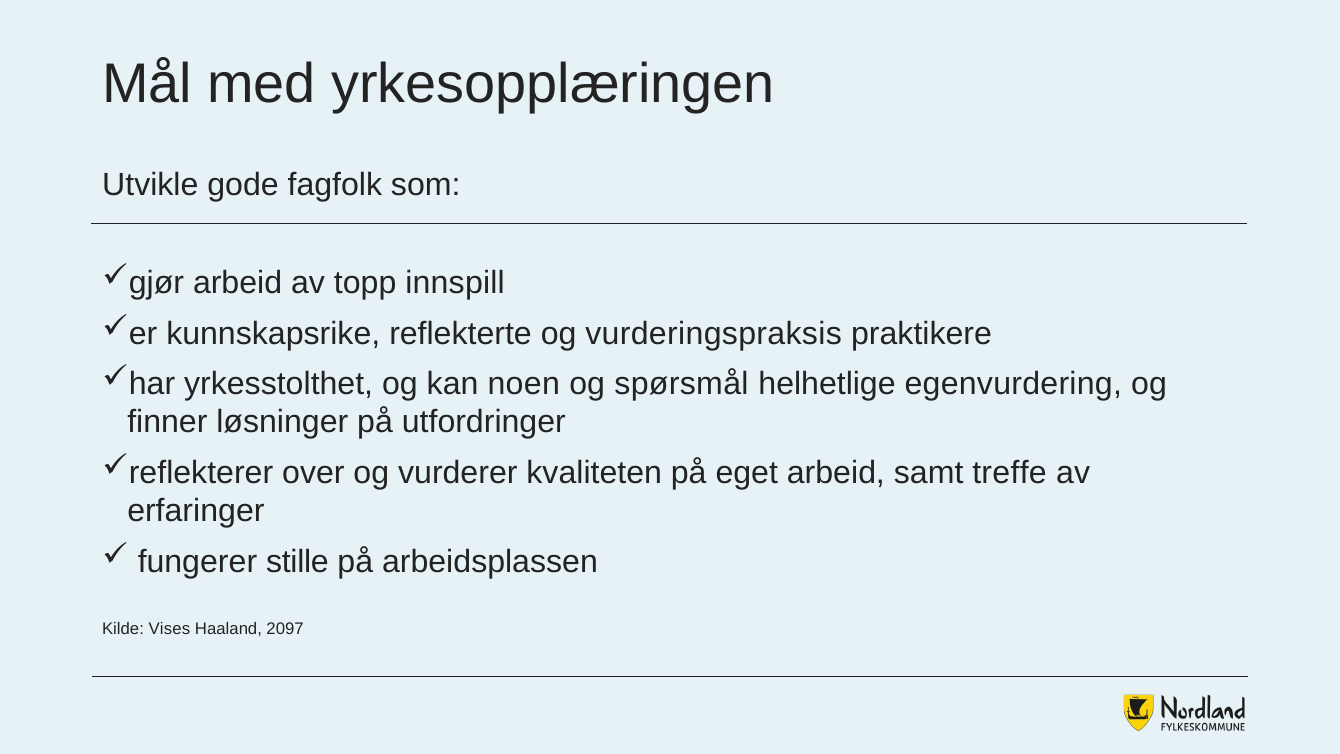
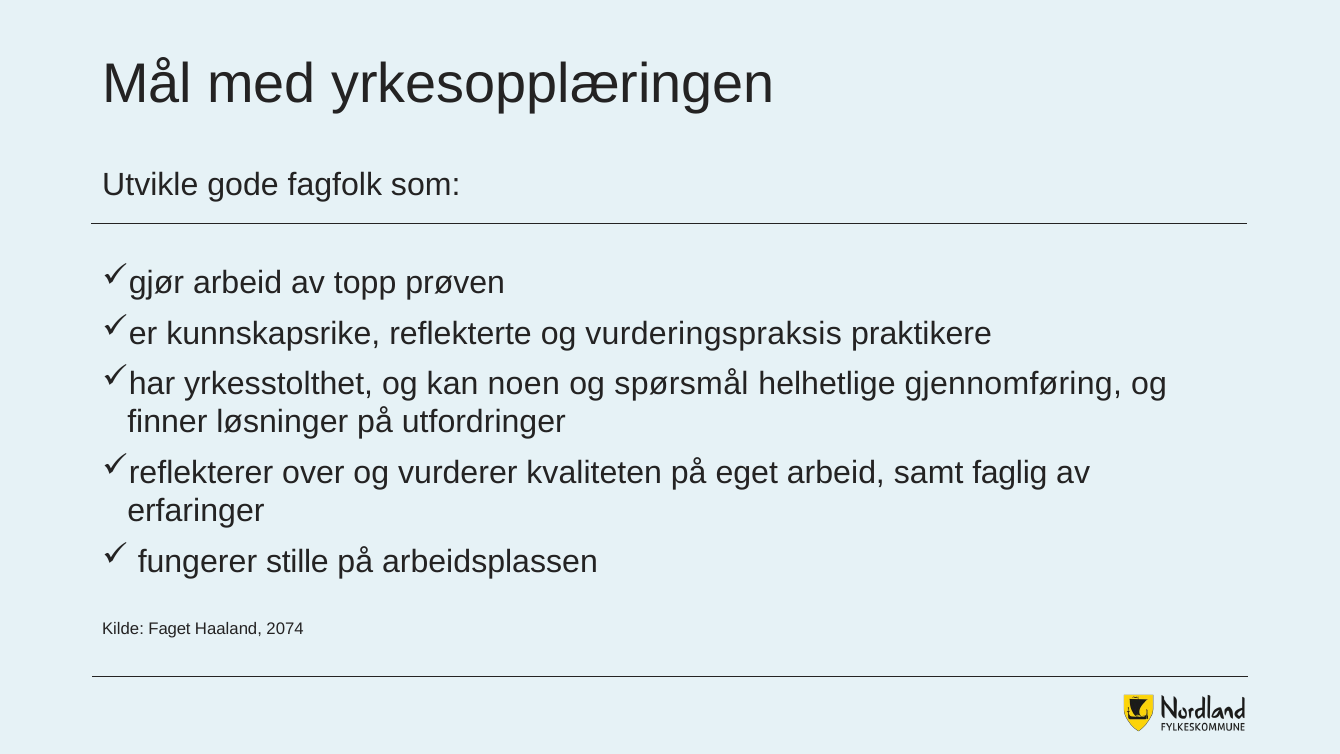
innspill: innspill -> prøven
egenvurdering: egenvurdering -> gjennomføring
treffe: treffe -> faglig
Vises: Vises -> Faget
2097: 2097 -> 2074
